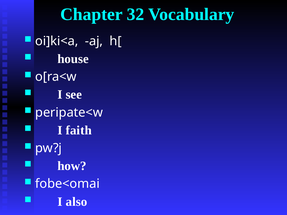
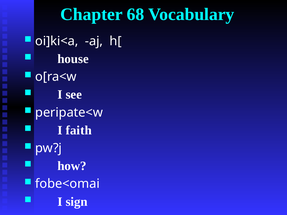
32: 32 -> 68
also: also -> sign
